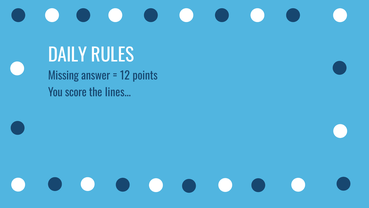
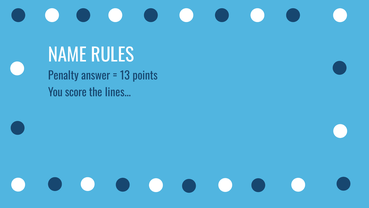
DAILY: DAILY -> NAME
Missing: Missing -> Penalty
12: 12 -> 13
